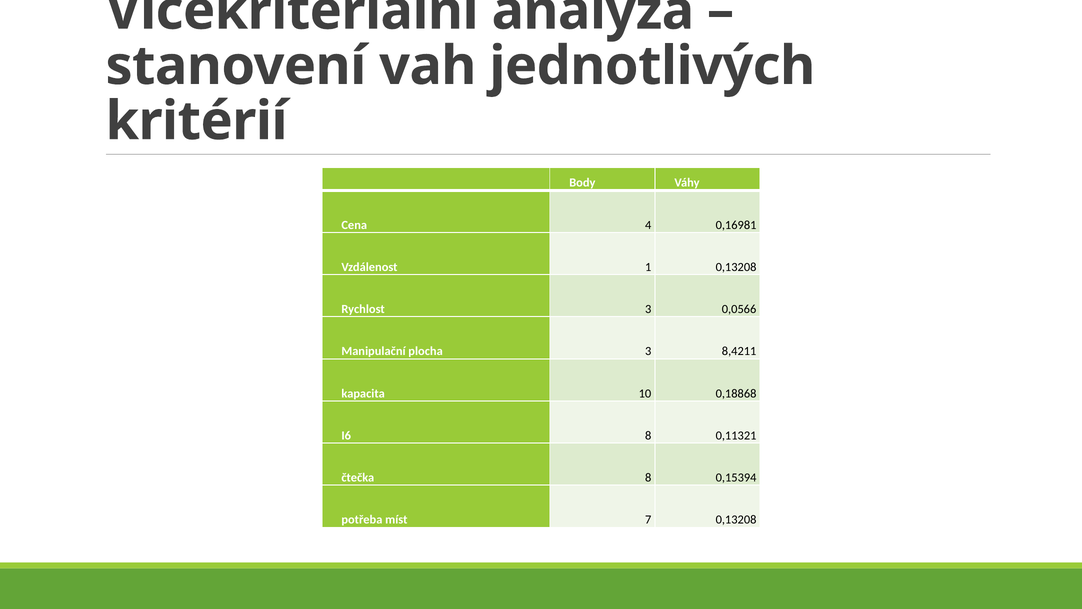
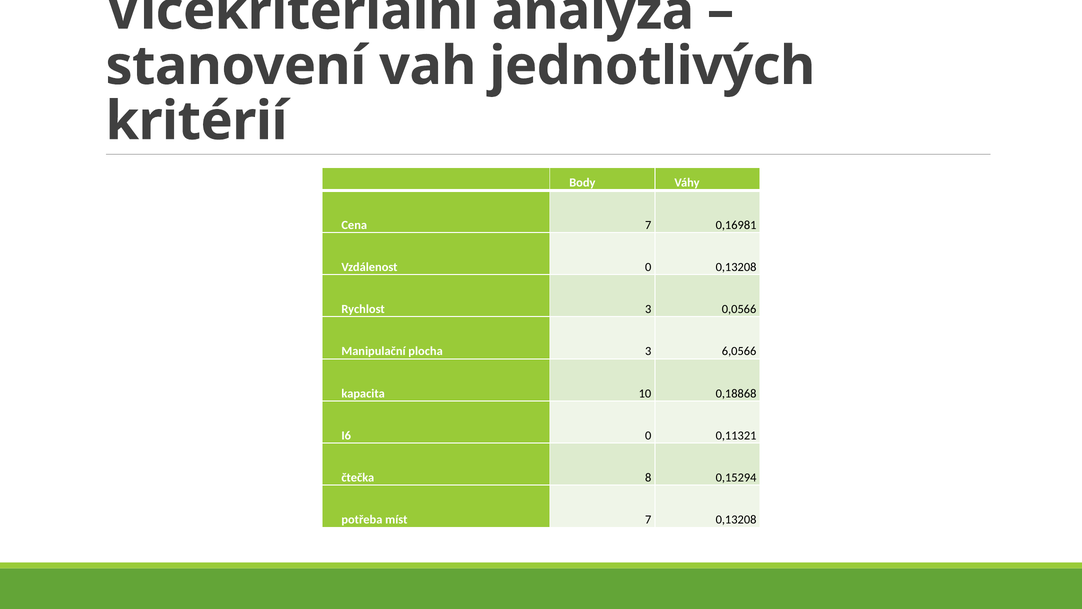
Cena 4: 4 -> 7
Vzdálenost 1: 1 -> 0
8,4211: 8,4211 -> 6,0566
I6 8: 8 -> 0
0,15394: 0,15394 -> 0,15294
